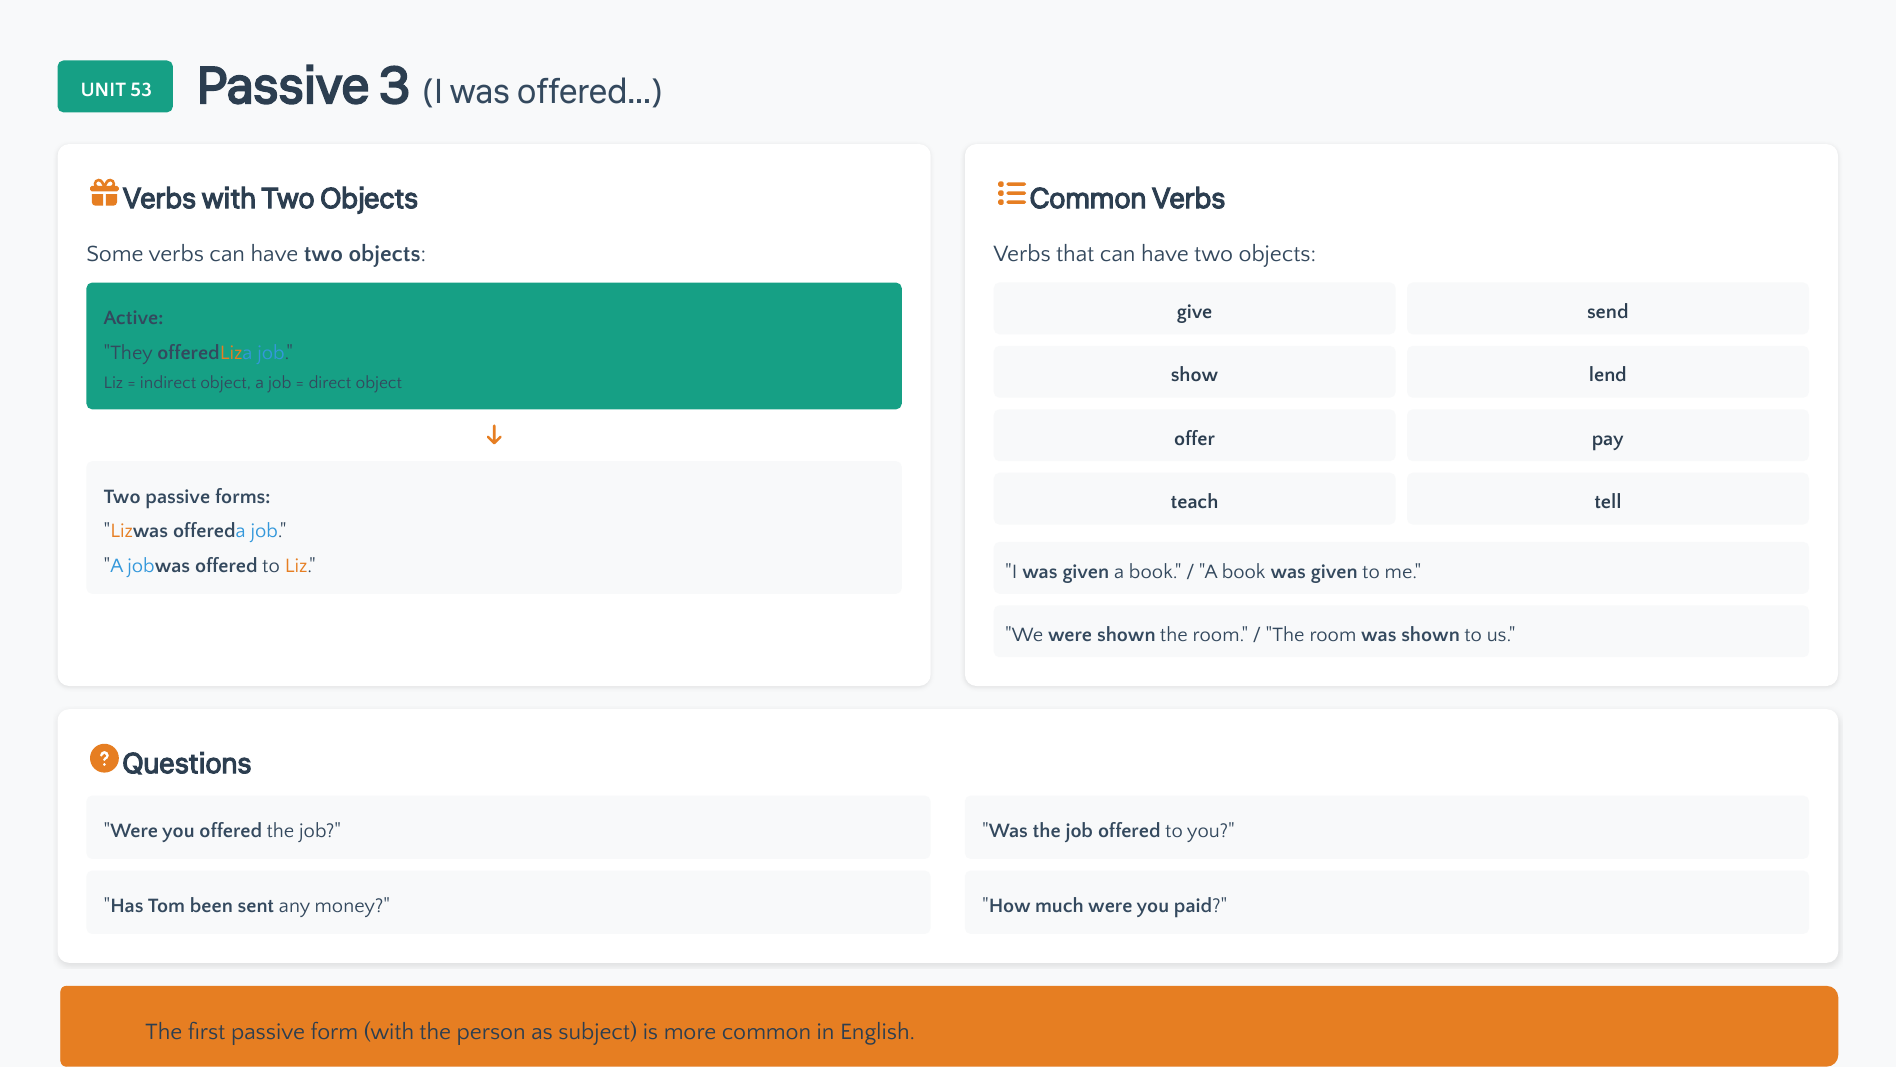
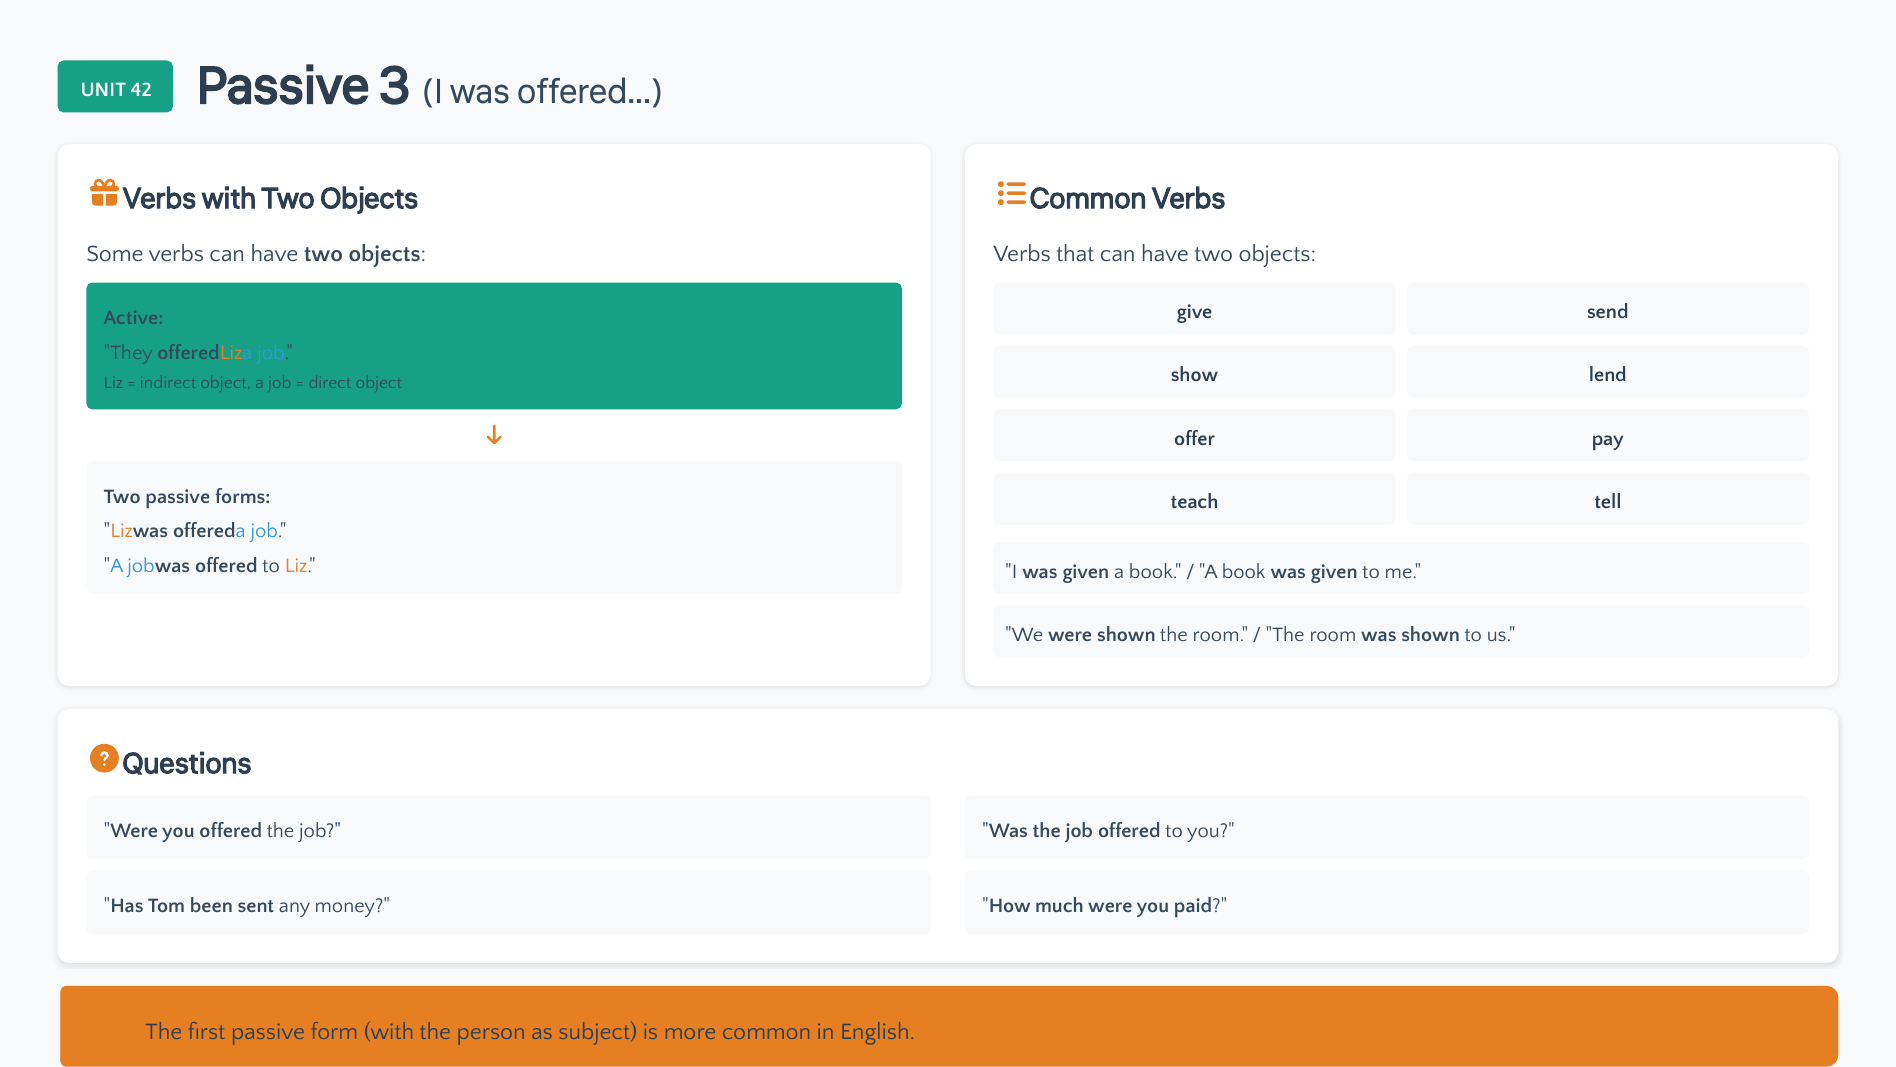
53: 53 -> 42
